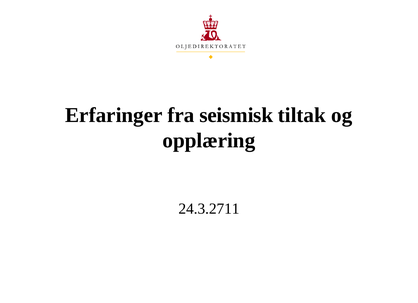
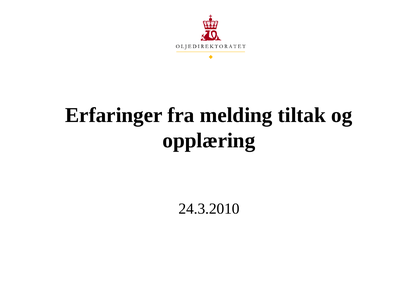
seismisk: seismisk -> melding
24.3.2711: 24.3.2711 -> 24.3.2010
